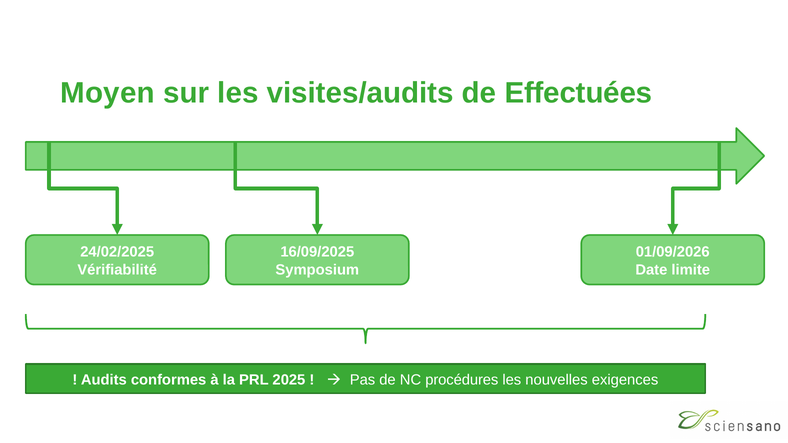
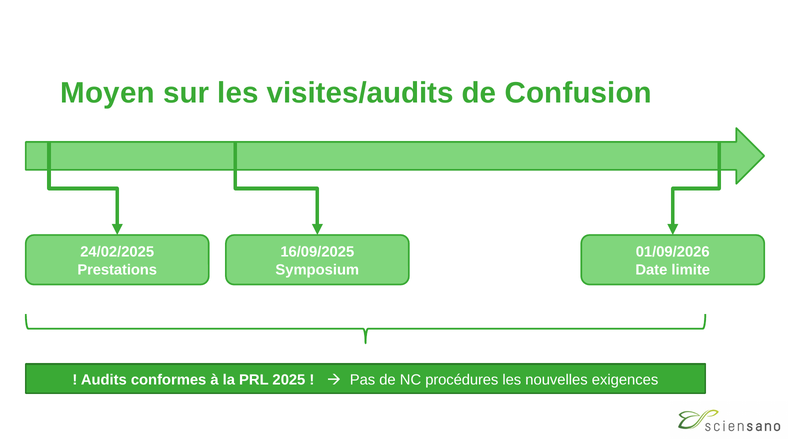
Effectuées: Effectuées -> Confusion
Vérifiabilité: Vérifiabilité -> Prestations
